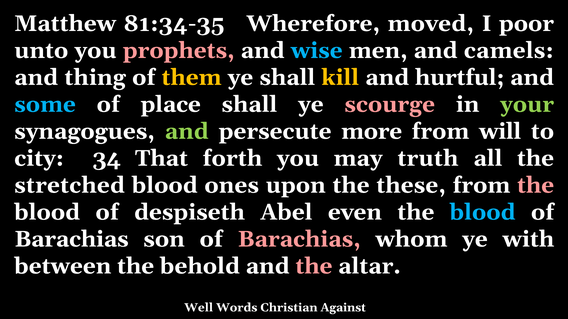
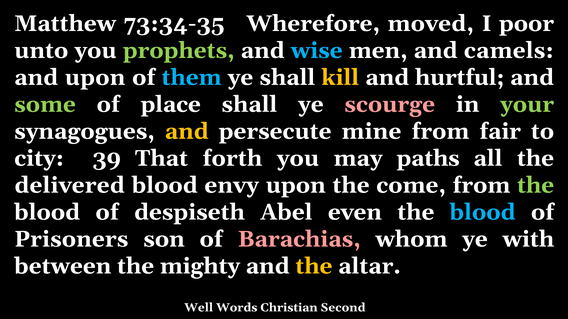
81:34-35: 81:34-35 -> 73:34-35
prophets colour: pink -> light green
and thing: thing -> upon
them colour: yellow -> light blue
some colour: light blue -> light green
and at (187, 132) colour: light green -> yellow
more: more -> mine
will: will -> fair
34: 34 -> 39
truth: truth -> paths
stretched: stretched -> delivered
ones: ones -> envy
these: these -> come
the at (536, 186) colour: pink -> light green
Barachias at (71, 239): Barachias -> Prisoners
behold: behold -> mighty
the at (314, 266) colour: pink -> yellow
Against: Against -> Second
